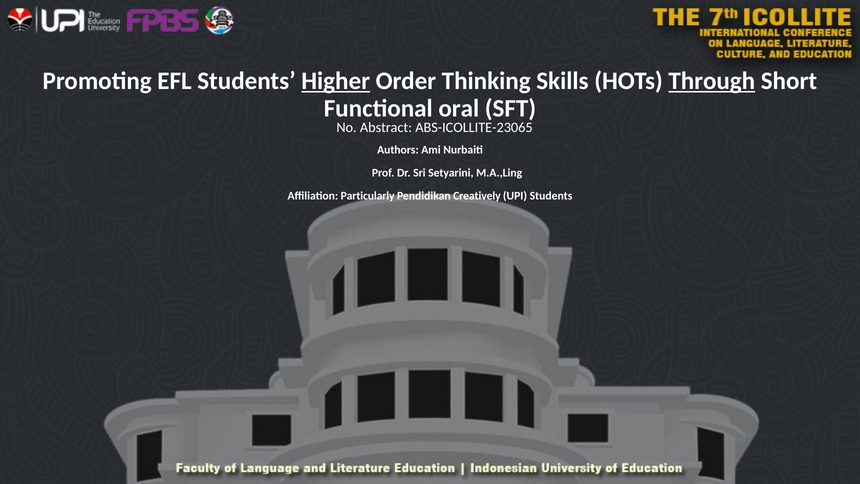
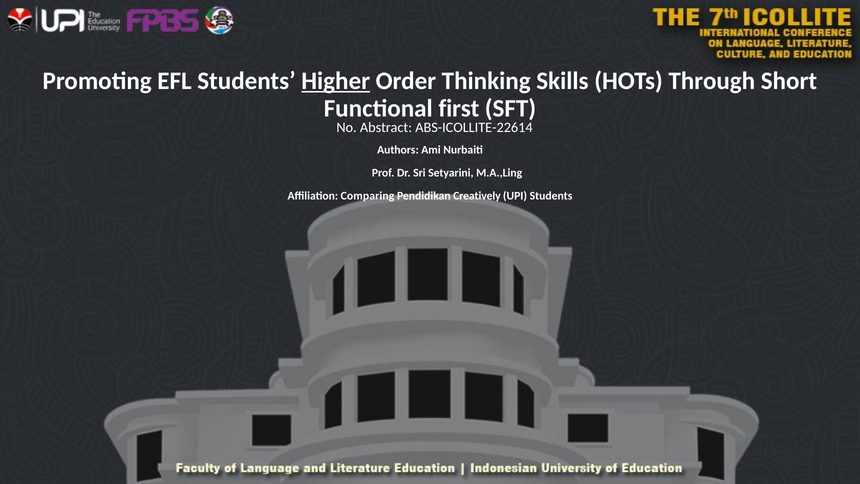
Through underline: present -> none
oral: oral -> first
ABS-ICOLLITE-23065: ABS-ICOLLITE-23065 -> ABS-ICOLLITE-22614
Particularly: Particularly -> Comparing
